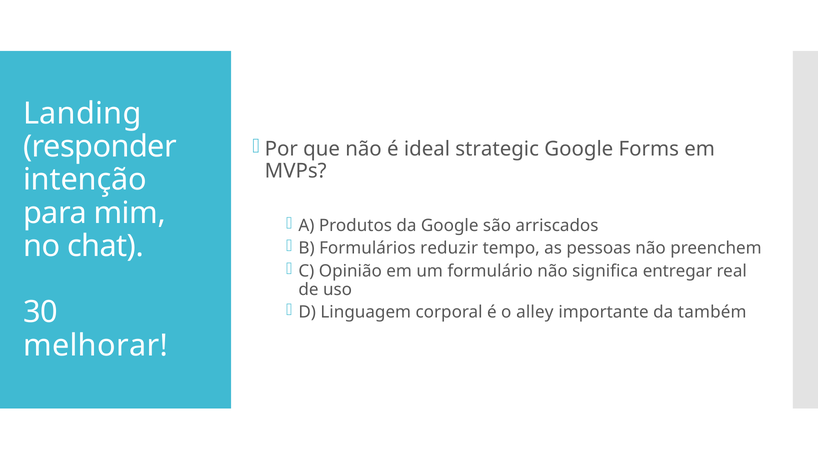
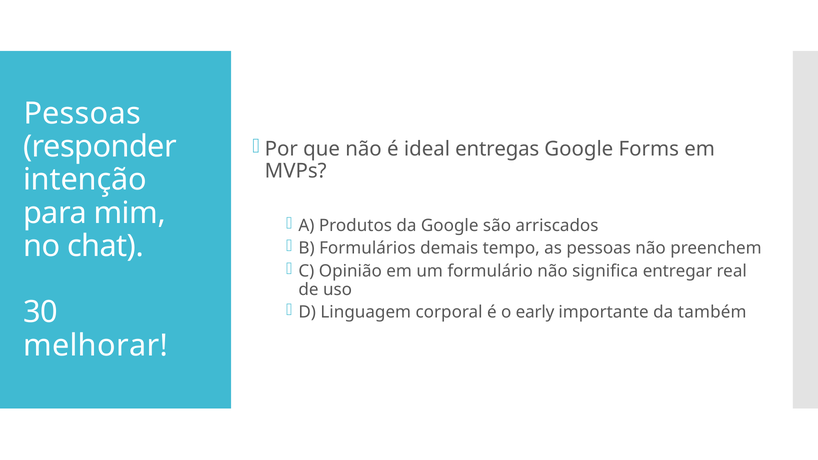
Landing at (82, 114): Landing -> Pessoas
strategic: strategic -> entregas
reduzir: reduzir -> demais
alley: alley -> early
